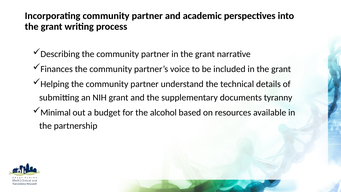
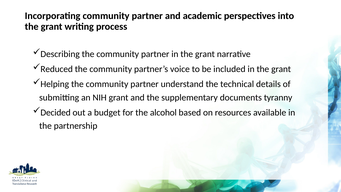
Finances: Finances -> Reduced
Minimal: Minimal -> Decided
